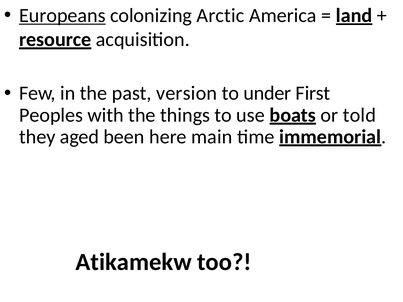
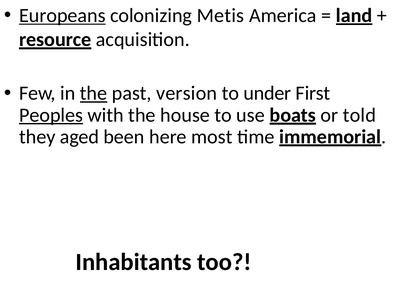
Arctic: Arctic -> Metis
the at (94, 93) underline: none -> present
Peoples underline: none -> present
things: things -> house
main: main -> most
Atikamekw: Atikamekw -> Inhabitants
